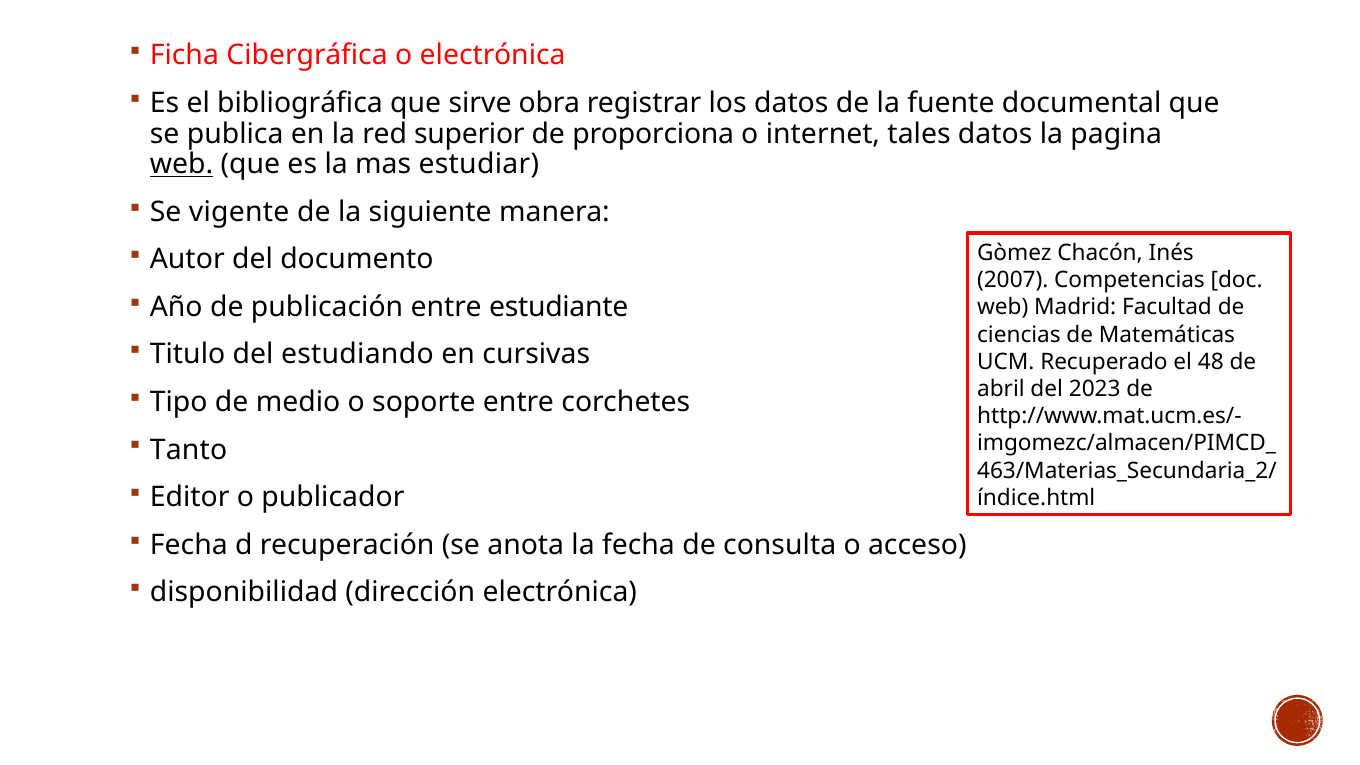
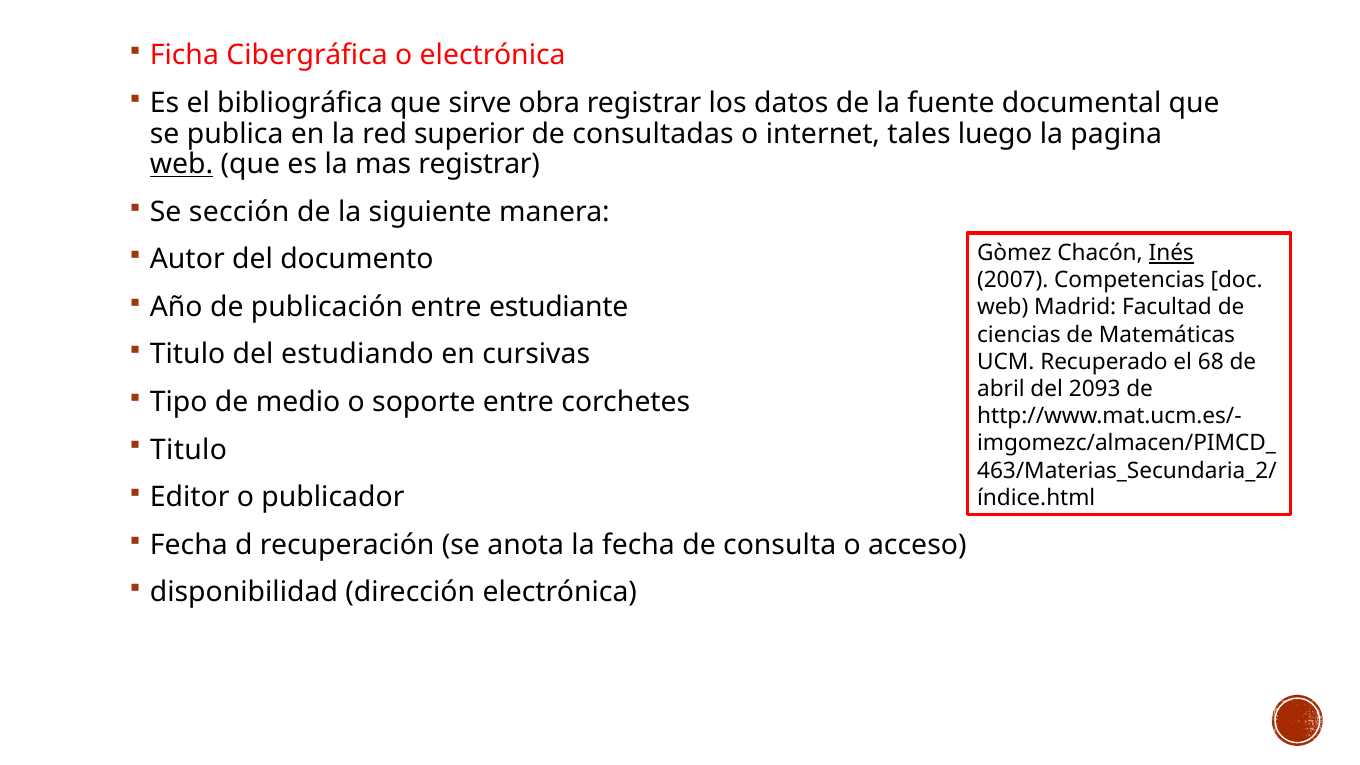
proporciona: proporciona -> consultadas
tales datos: datos -> luego
mas estudiar: estudiar -> registrar
vigente: vigente -> sección
Inés underline: none -> present
48: 48 -> 68
2023: 2023 -> 2093
Tanto at (189, 450): Tanto -> Titulo
